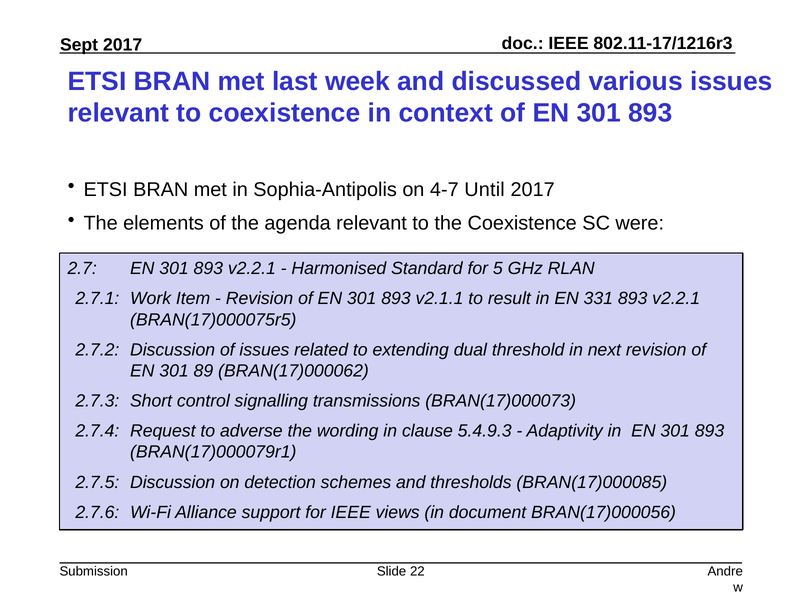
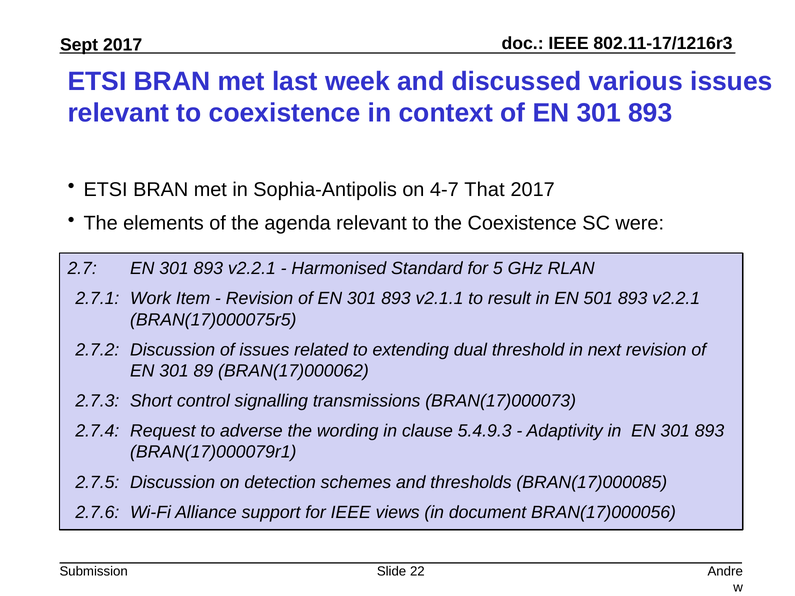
Until: Until -> That
331: 331 -> 501
